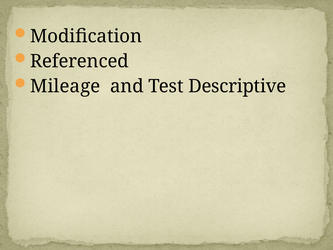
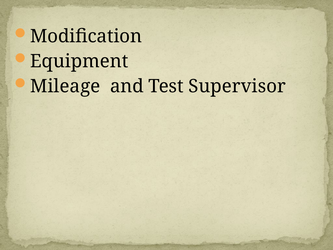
Referenced: Referenced -> Equipment
Descriptive: Descriptive -> Supervisor
